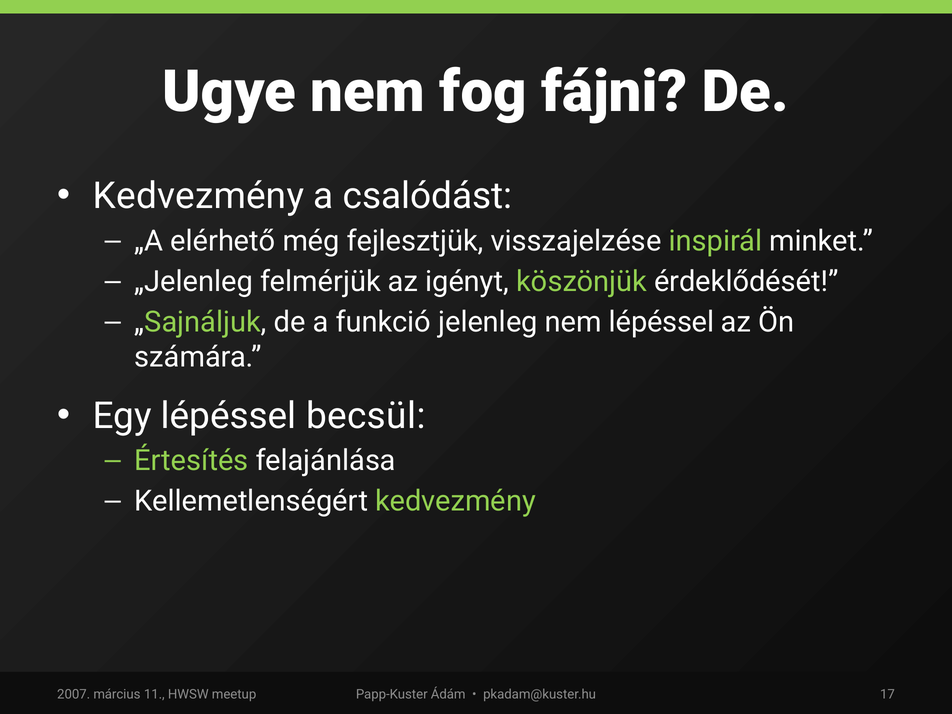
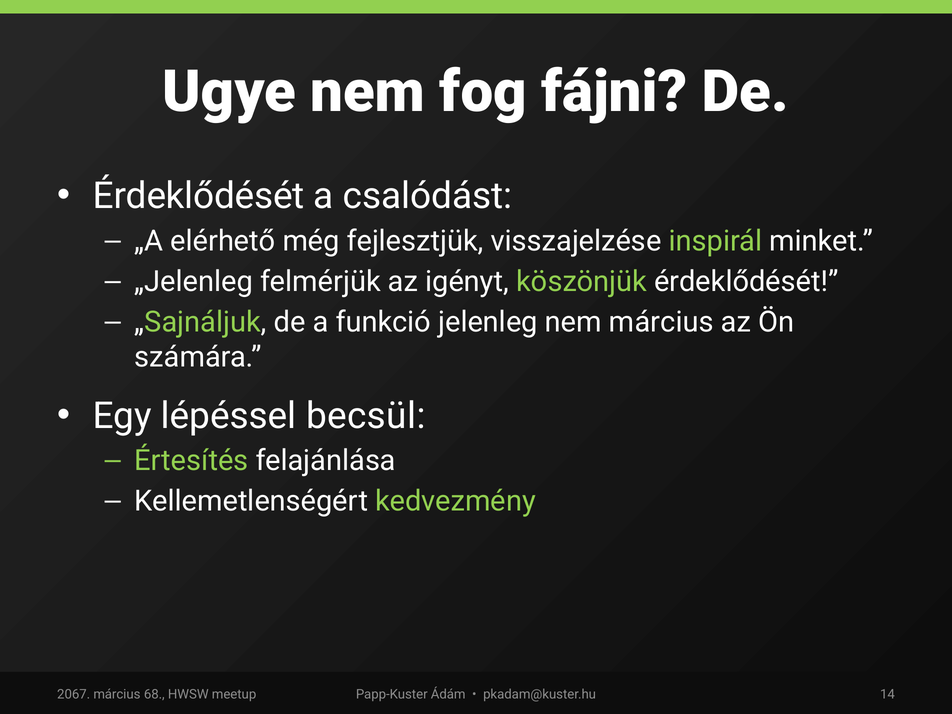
Kedvezmény at (198, 196): Kedvezmény -> Érdeklődését
nem lépéssel: lépéssel -> március
2007: 2007 -> 2067
11: 11 -> 68
17: 17 -> 14
